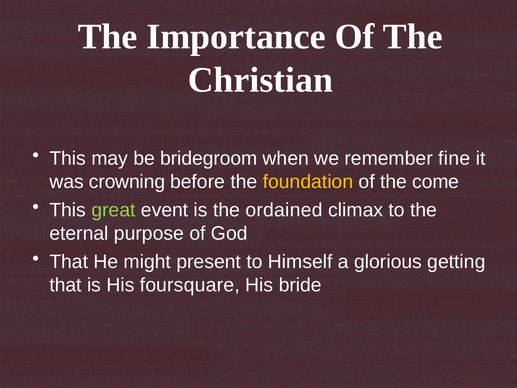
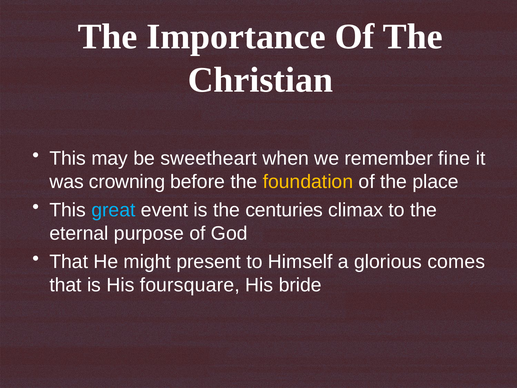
bridegroom: bridegroom -> sweetheart
come: come -> place
great colour: light green -> light blue
ordained: ordained -> centuries
getting: getting -> comes
